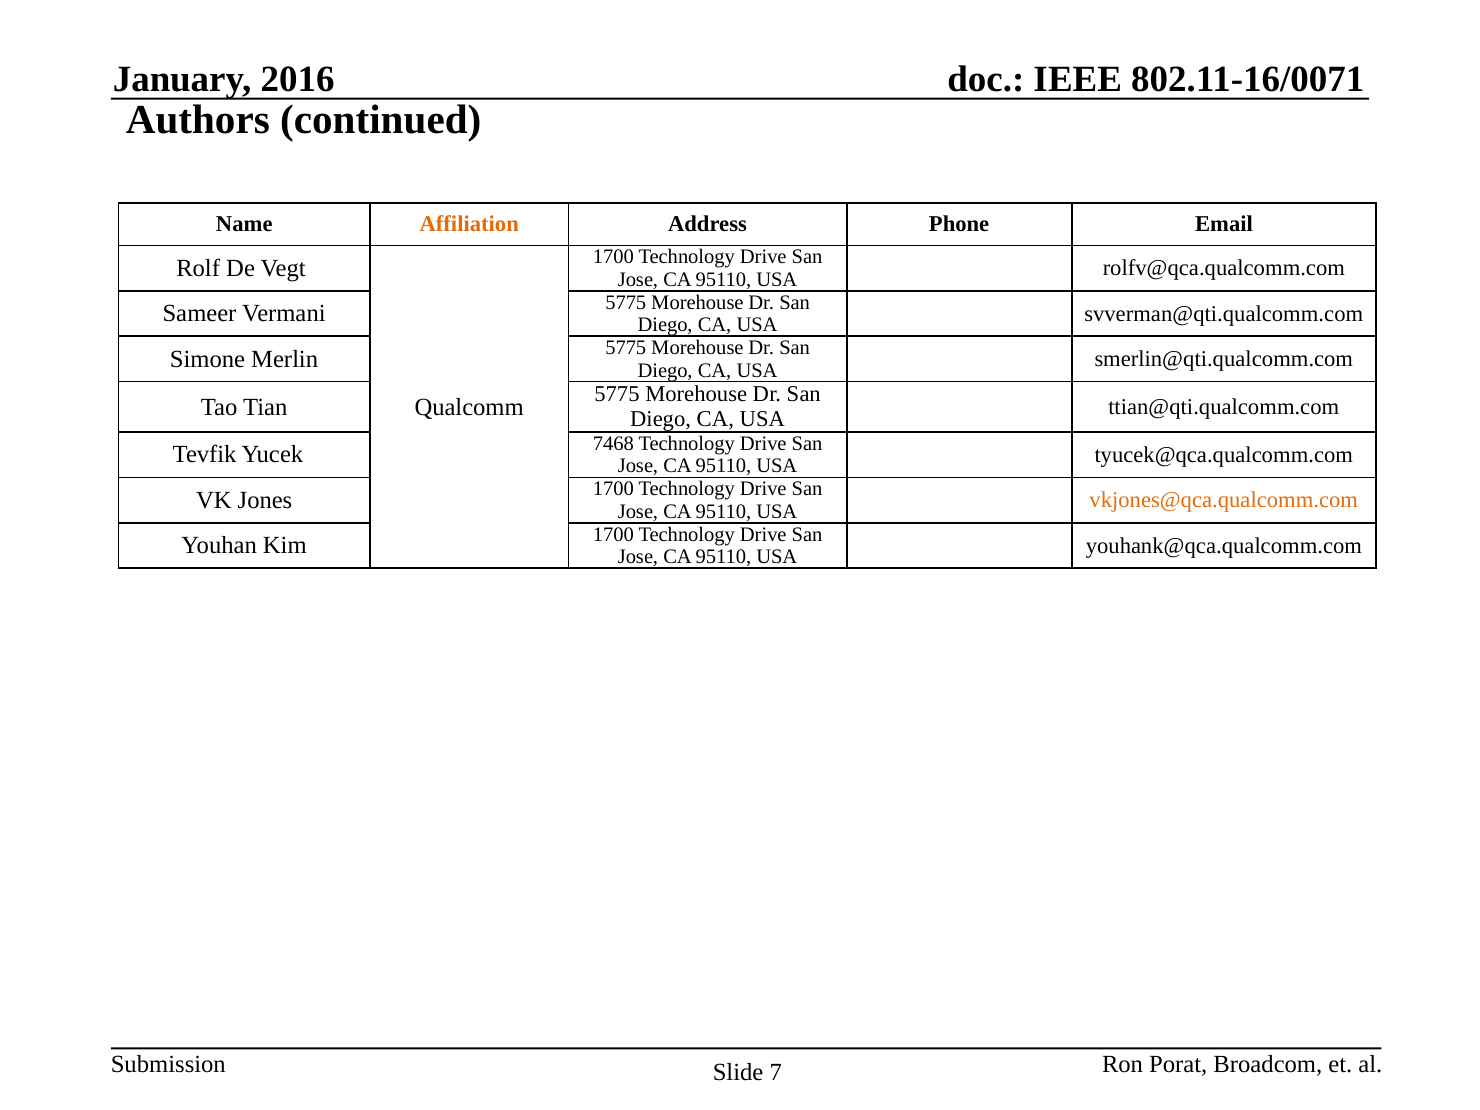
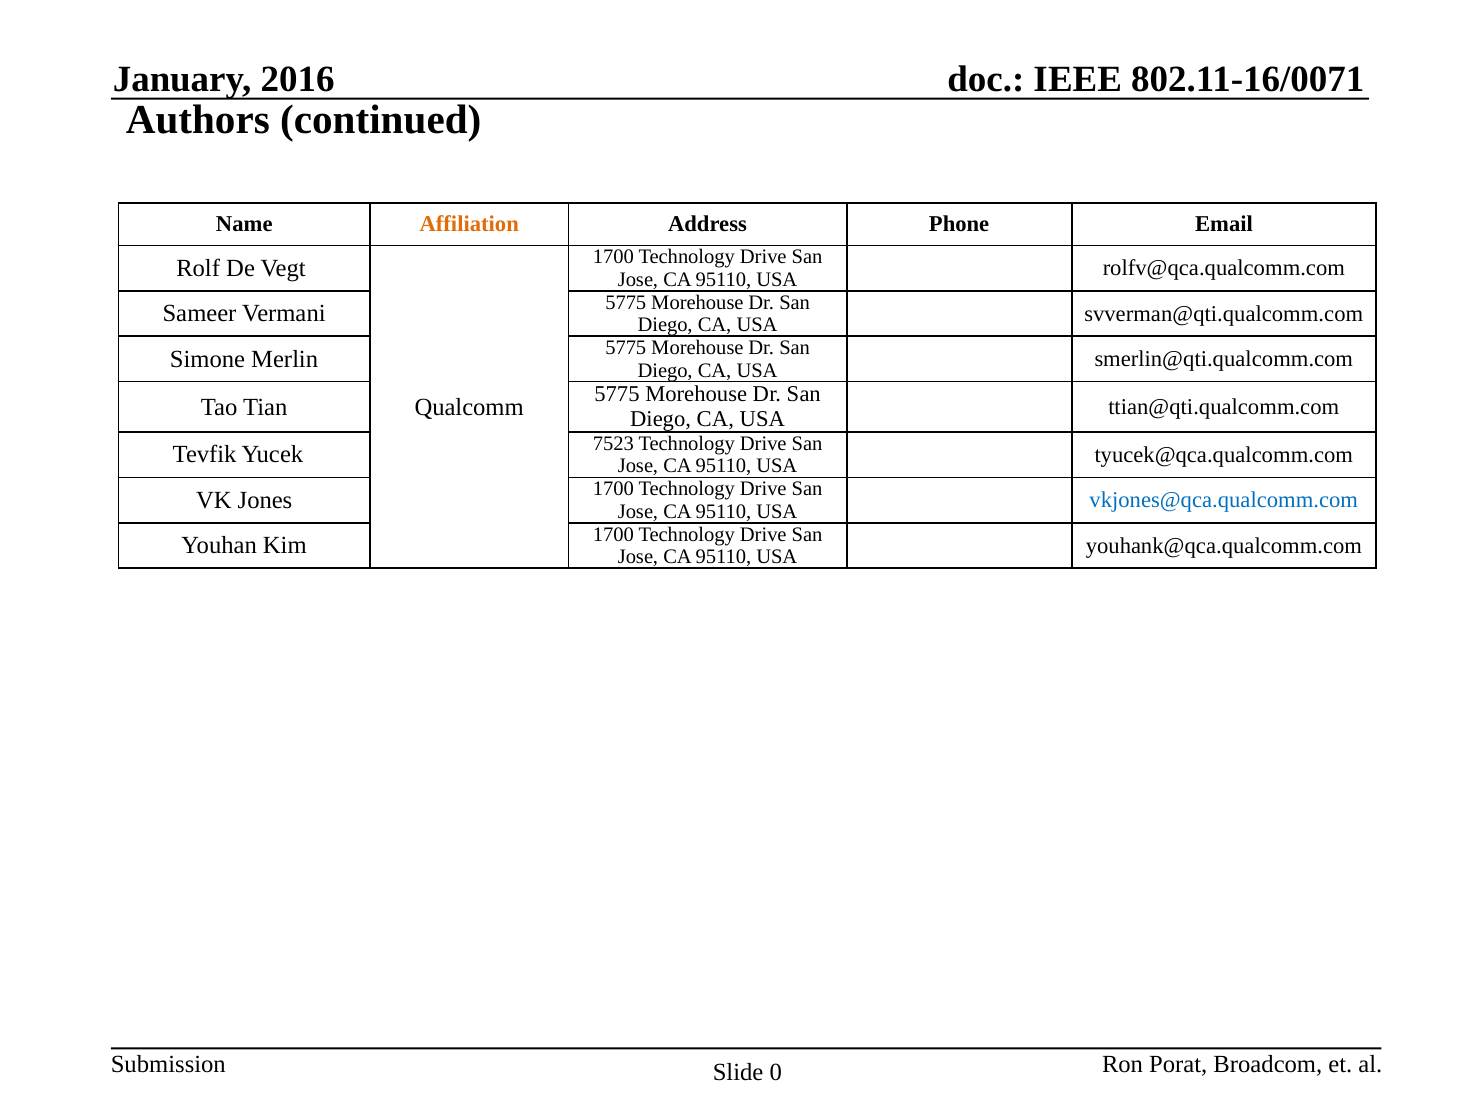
7468: 7468 -> 7523
vkjones@qca.qualcomm.com colour: orange -> blue
7: 7 -> 0
